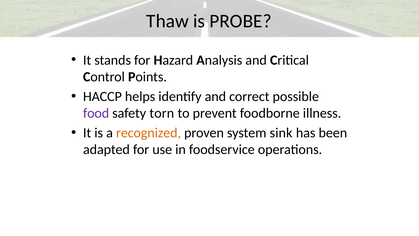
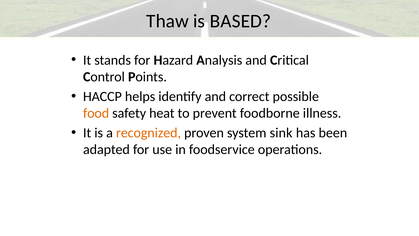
PROBE: PROBE -> BASED
food colour: purple -> orange
torn: torn -> heat
